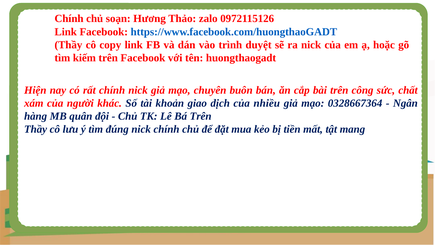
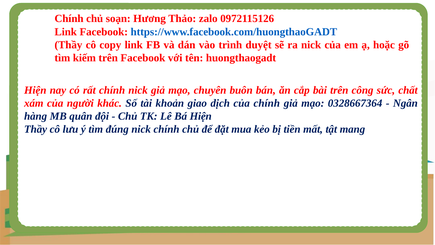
của nhiều: nhiều -> chính
Bá Trên: Trên -> Hiện
